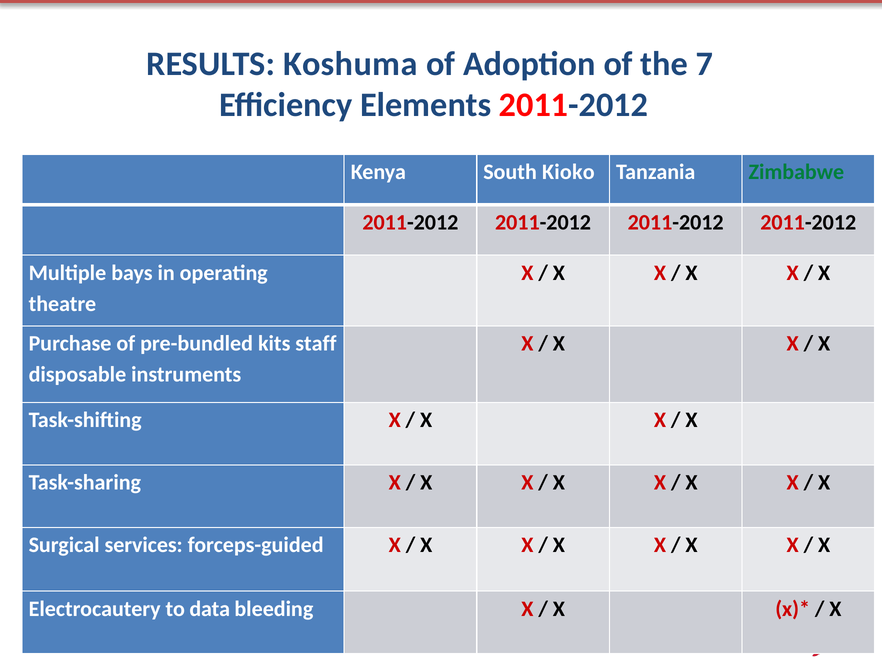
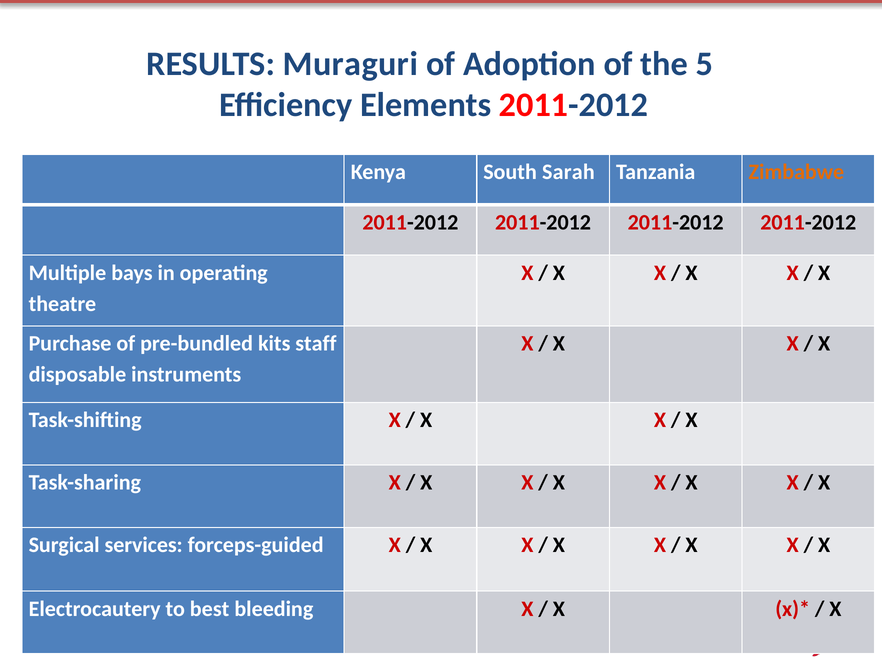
Koshuma: Koshuma -> Muraguri
7: 7 -> 5
Kioko: Kioko -> Sarah
Zimbabwe colour: green -> orange
data: data -> best
